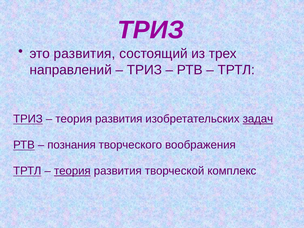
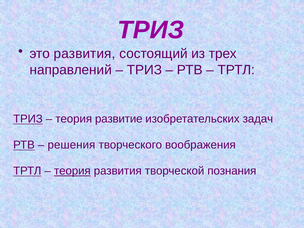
развития at (119, 119): развития -> развитие
задач underline: present -> none
познания: познания -> решения
комплекс: комплекс -> познания
